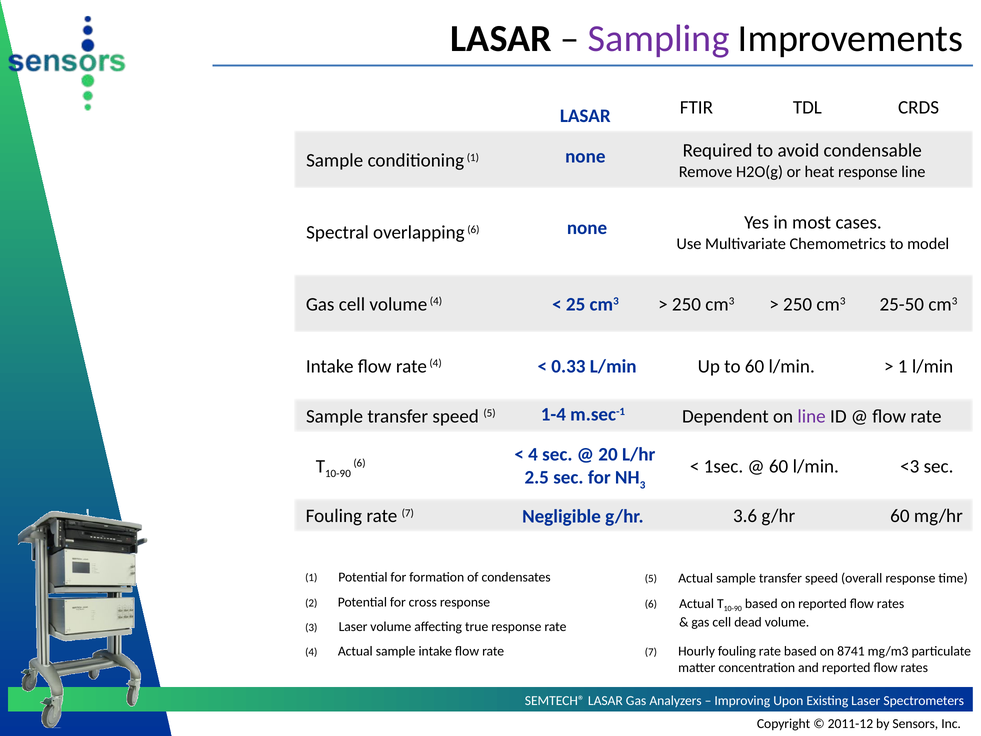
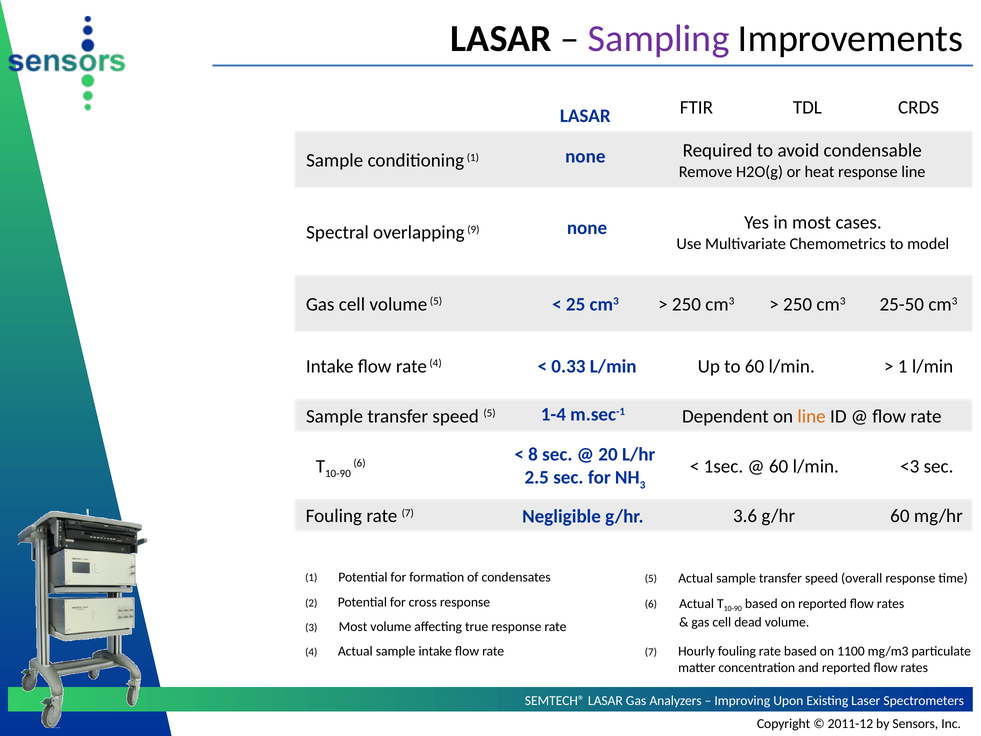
overlapping 6: 6 -> 9
volume 4: 4 -> 5
line at (812, 416) colour: purple -> orange
4 at (533, 455): 4 -> 8
3 Laser: Laser -> Most
8741: 8741 -> 1100
